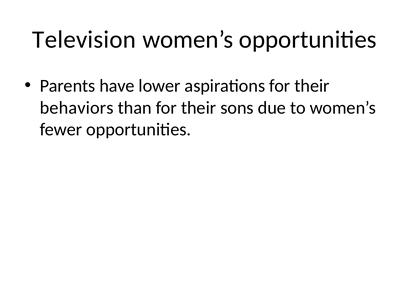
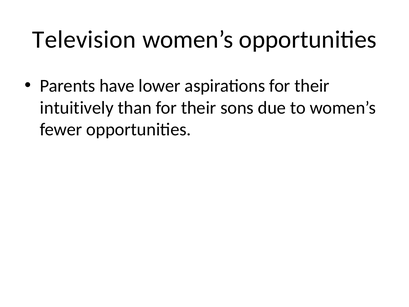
behaviors: behaviors -> intuitively
